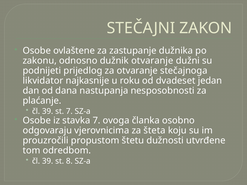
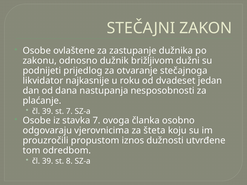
dužnik otvaranje: otvaranje -> brižljivom
štetu: štetu -> iznos
